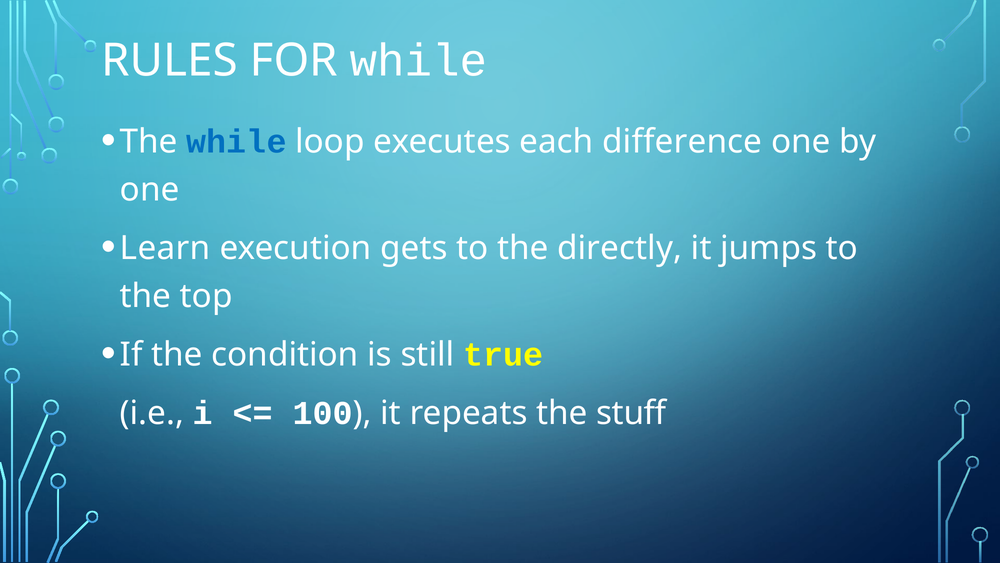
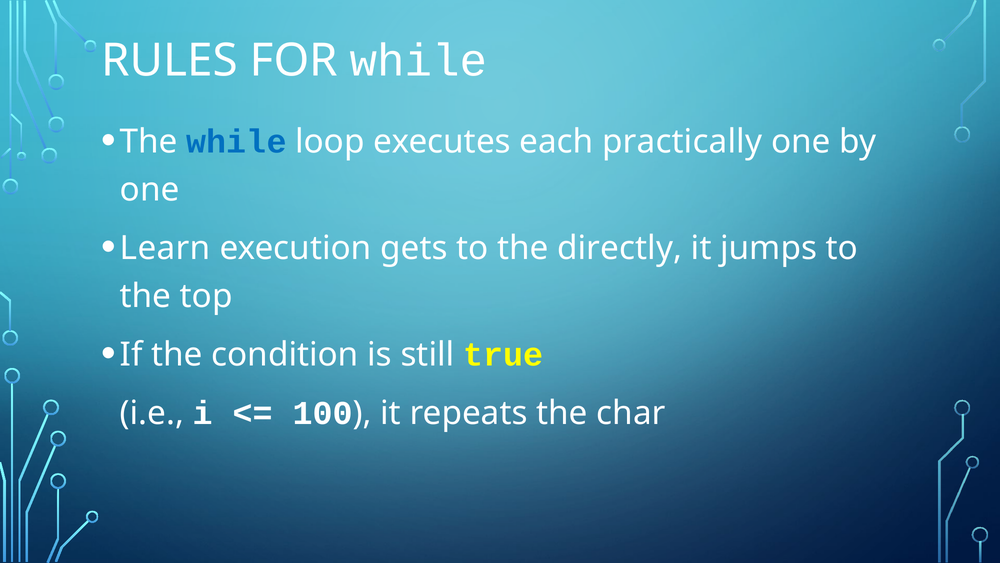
difference: difference -> practically
stuff: stuff -> char
